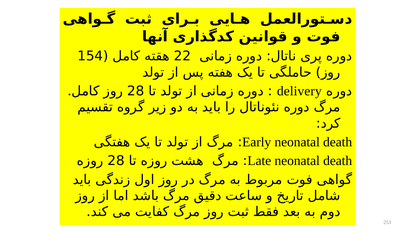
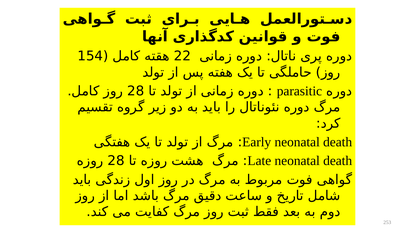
delivery: delivery -> parasitic
